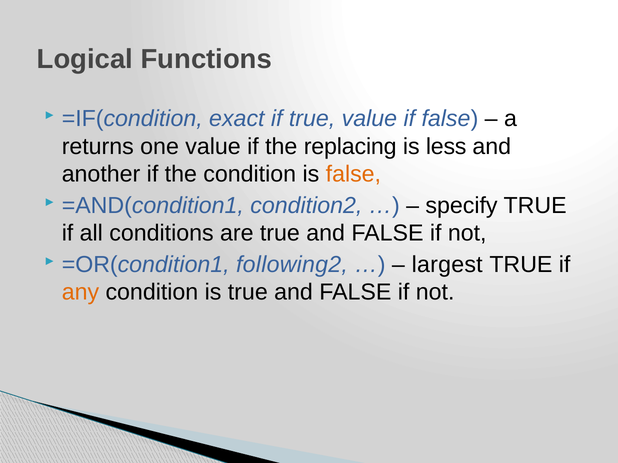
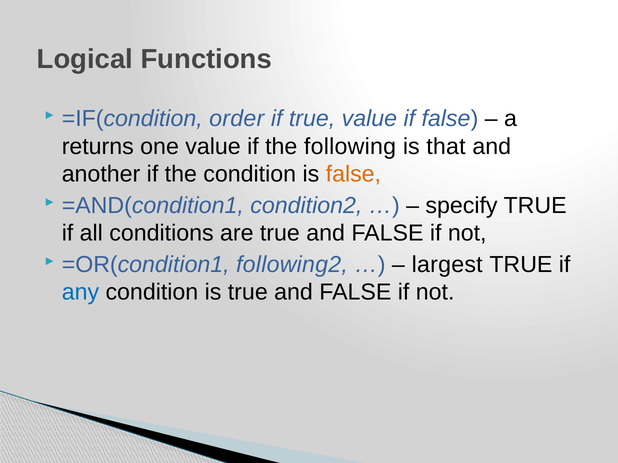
exact: exact -> order
replacing: replacing -> following
less: less -> that
any colour: orange -> blue
